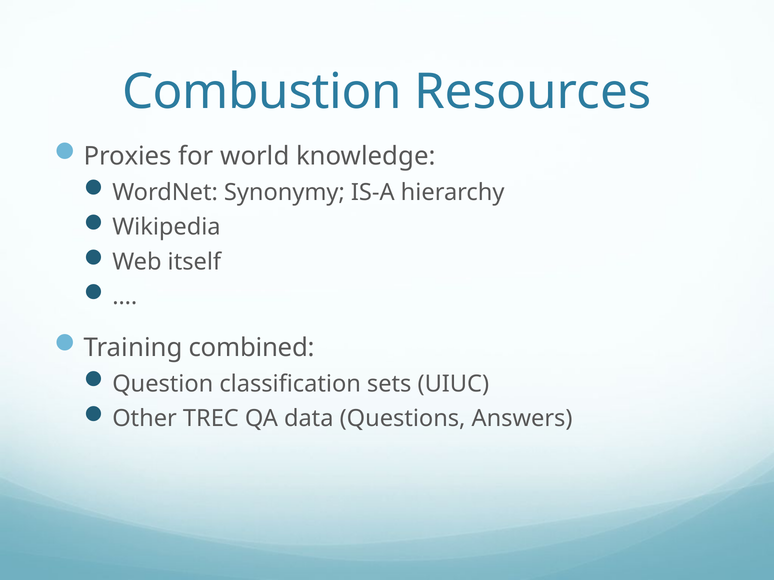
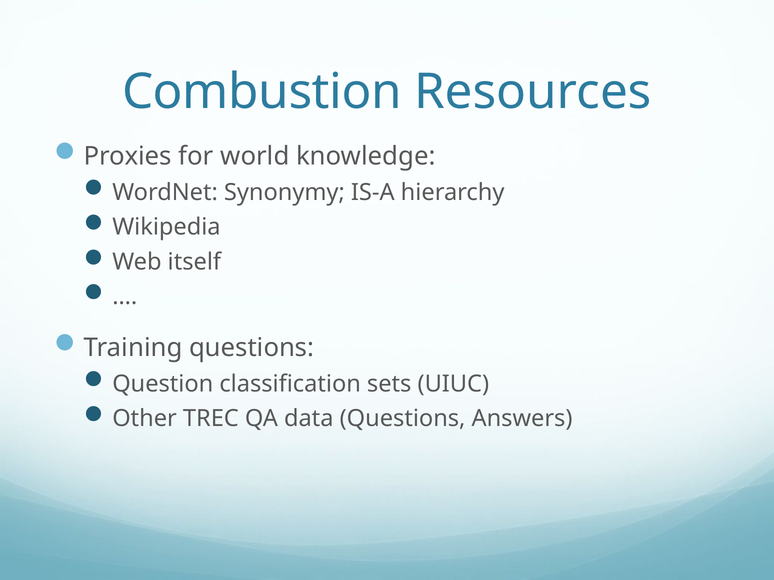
Training combined: combined -> questions
